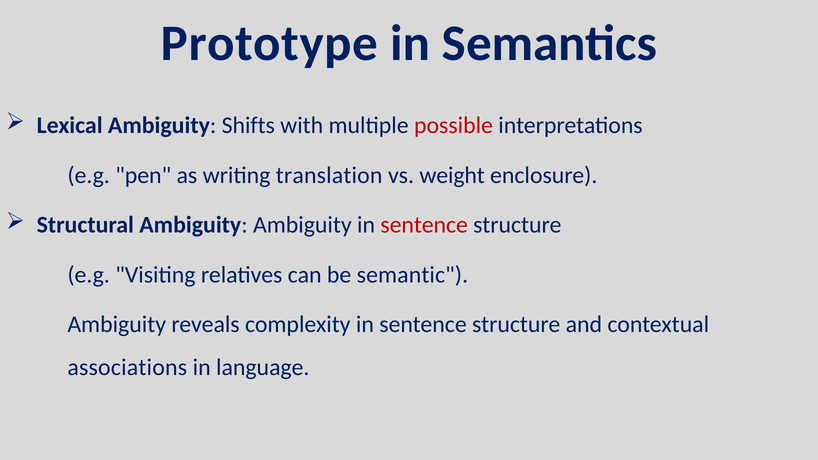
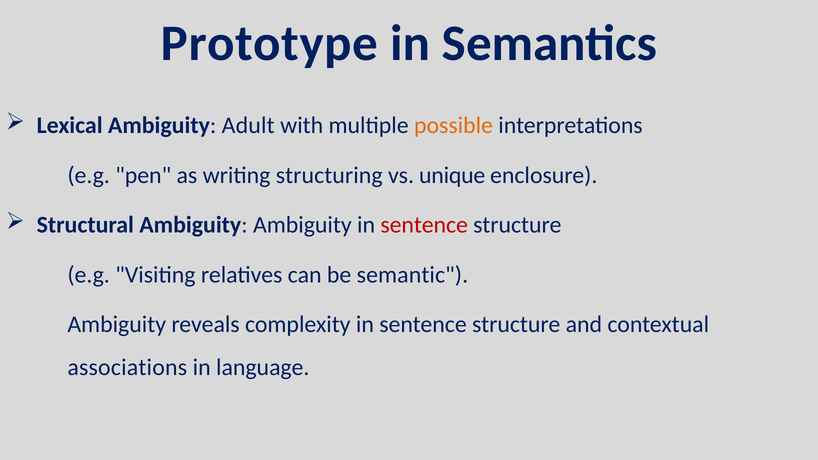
Shifts: Shifts -> Adult
possible colour: red -> orange
translation: translation -> structuring
weight: weight -> unique
